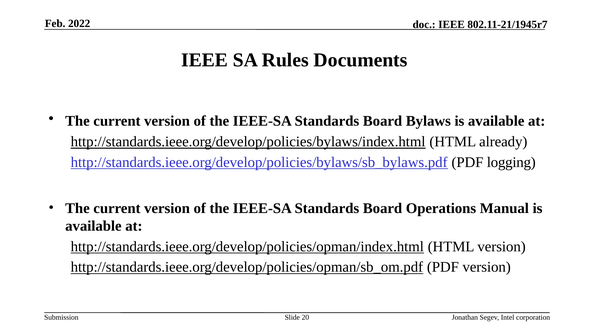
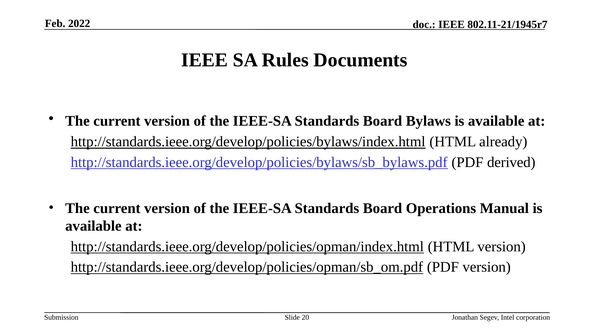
logging: logging -> derived
